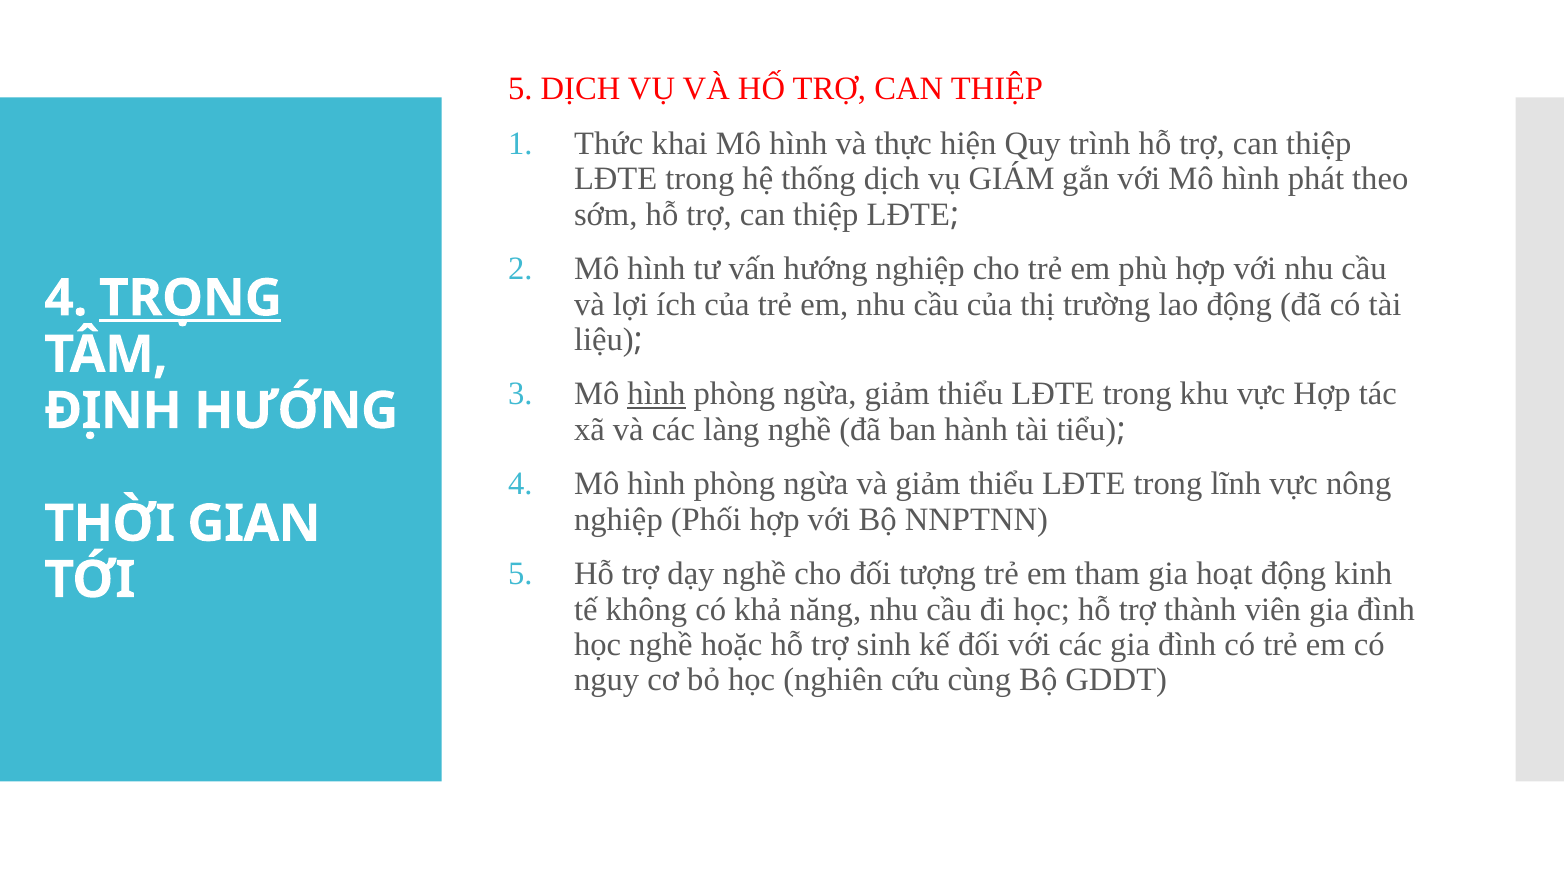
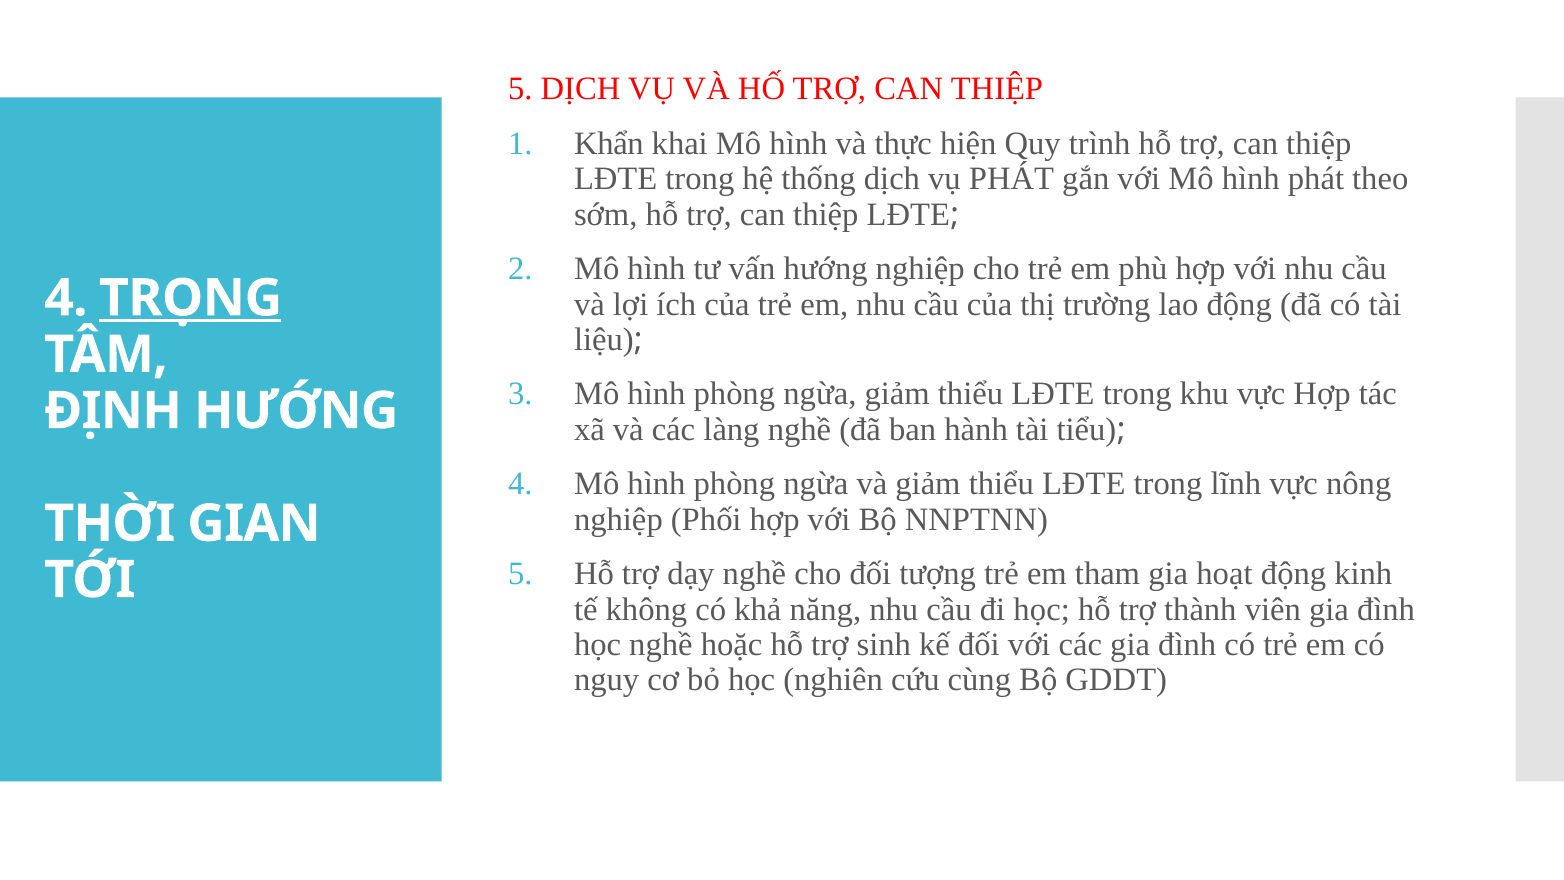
Thức: Thức -> Khẩn
vụ GIÁM: GIÁM -> PHÁT
hình at (656, 394) underline: present -> none
